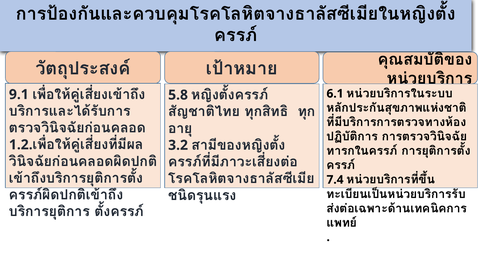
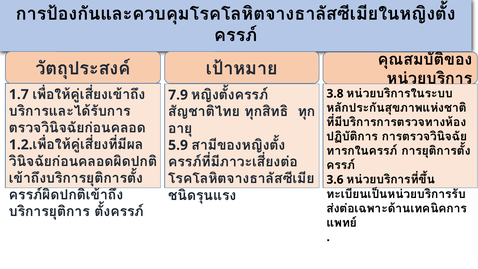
6.1: 6.1 -> 3.8
9.1: 9.1 -> 1.7
5.8: 5.8 -> 7.9
3.2: 3.2 -> 5.9
7.4: 7.4 -> 3.6
